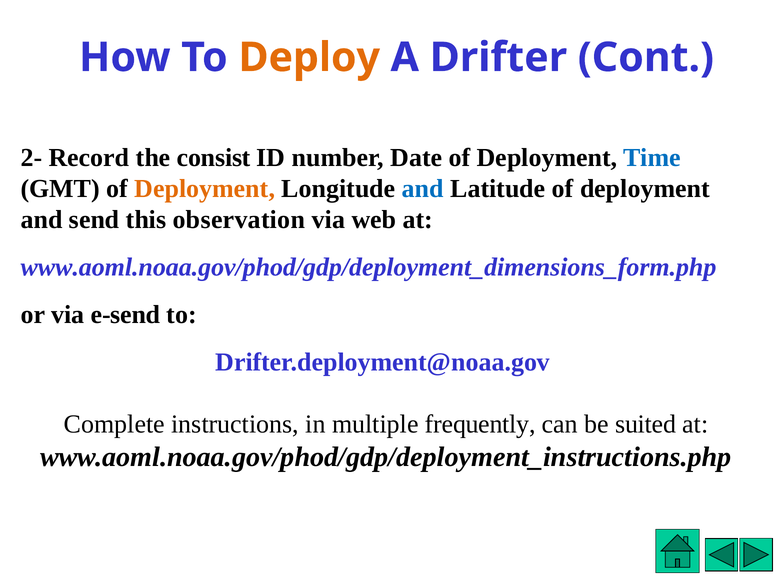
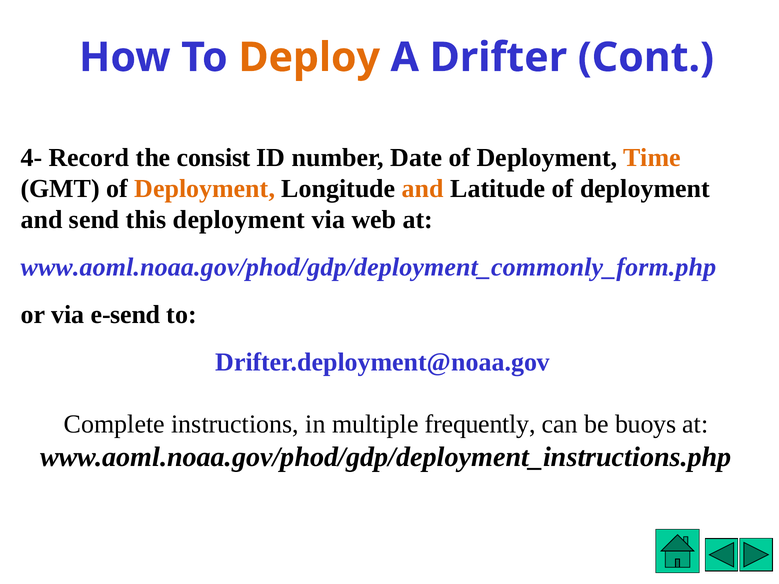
2-: 2- -> 4-
Time colour: blue -> orange
and at (423, 189) colour: blue -> orange
this observation: observation -> deployment
www.aoml.noaa.gov/phod/gdp/deployment_dimensions_form.php: www.aoml.noaa.gov/phod/gdp/deployment_dimensions_form.php -> www.aoml.noaa.gov/phod/gdp/deployment_commonly_form.php
suited: suited -> buoys
